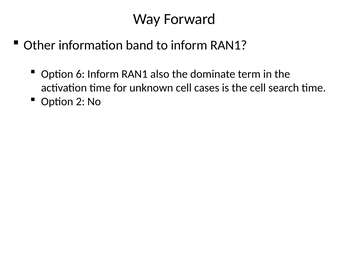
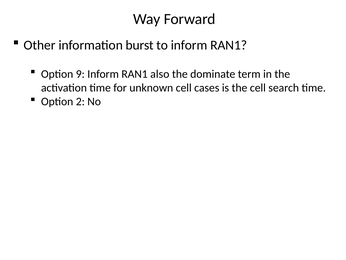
band: band -> burst
6: 6 -> 9
